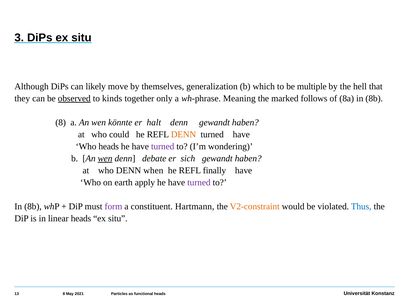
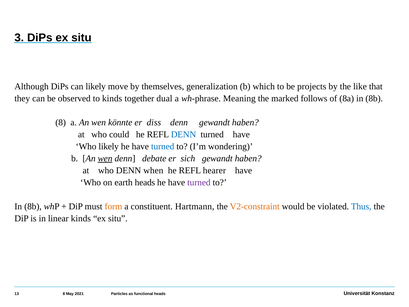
multiple: multiple -> projects
hell: hell -> like
observed underline: present -> none
only: only -> dual
halt: halt -> diss
DENN at (184, 134) colour: orange -> blue
Who heads: heads -> likely
turned at (163, 146) colour: purple -> blue
finally: finally -> hearer
earth apply: apply -> heads
form colour: purple -> orange
linear heads: heads -> kinds
